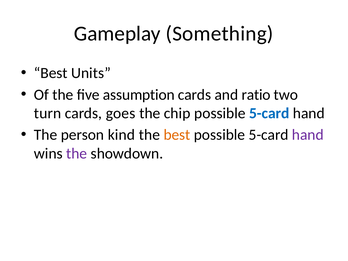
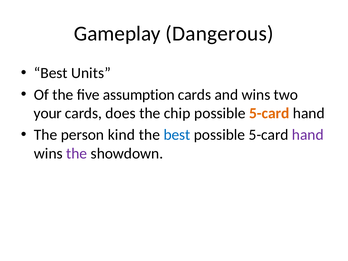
Something: Something -> Dangerous
and ratio: ratio -> wins
turn: turn -> your
goes: goes -> does
5-card at (269, 113) colour: blue -> orange
best at (177, 135) colour: orange -> blue
